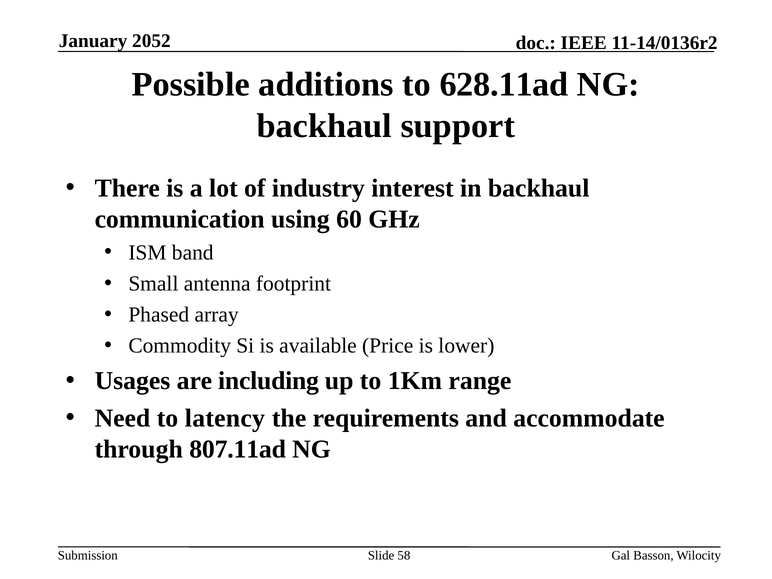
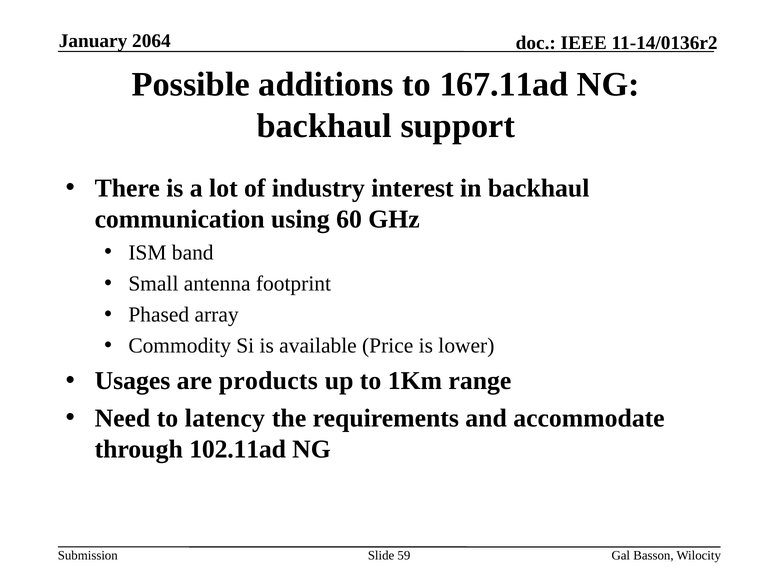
2052: 2052 -> 2064
628.11ad: 628.11ad -> 167.11ad
including: including -> products
807.11ad: 807.11ad -> 102.11ad
58: 58 -> 59
